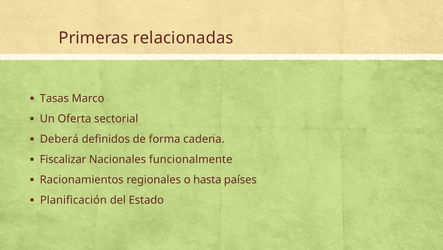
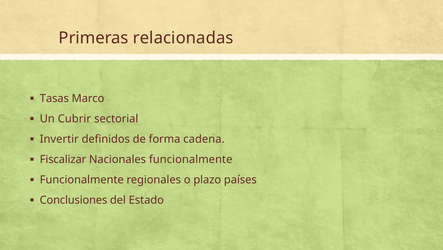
Oferta: Oferta -> Cubrir
Deberá: Deberá -> Invertir
Racionamientos at (82, 179): Racionamientos -> Funcionalmente
hasta: hasta -> plazo
Planificación: Planificación -> Conclusiones
